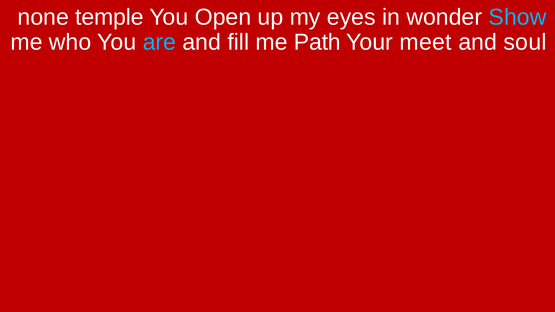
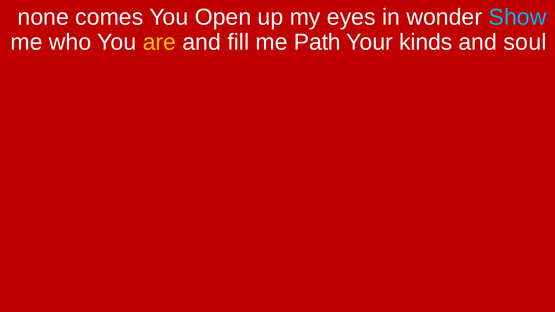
temple: temple -> comes
are colour: light blue -> yellow
meet: meet -> kinds
